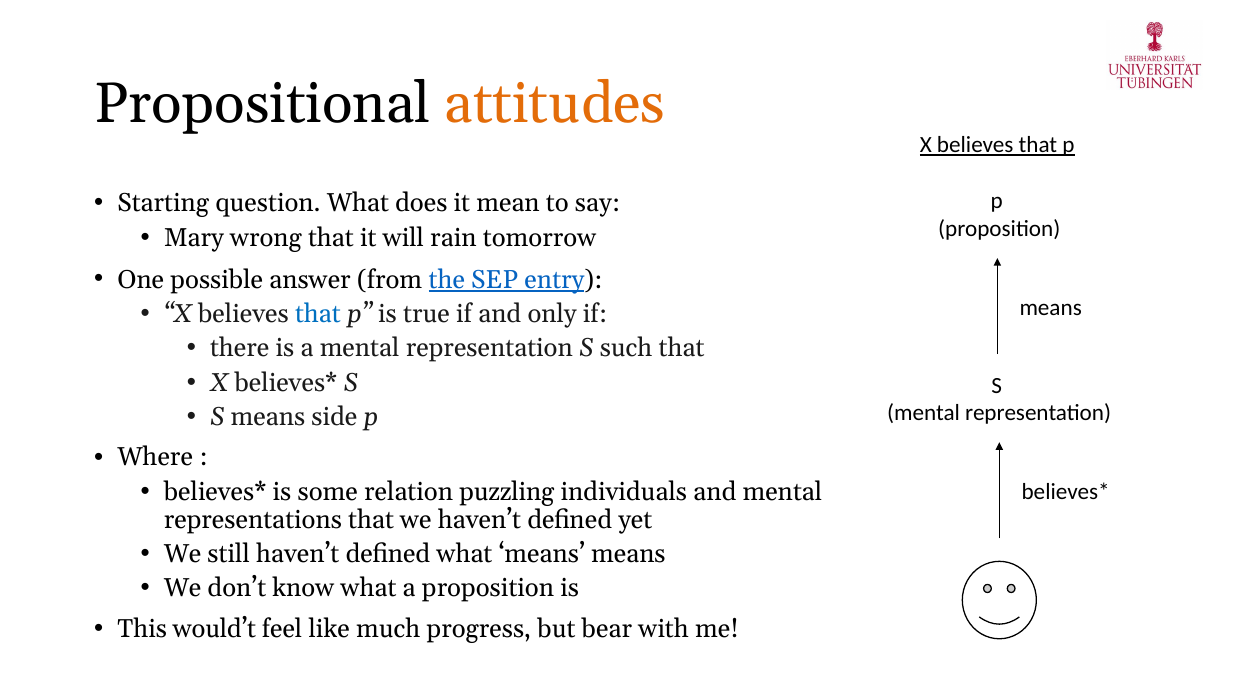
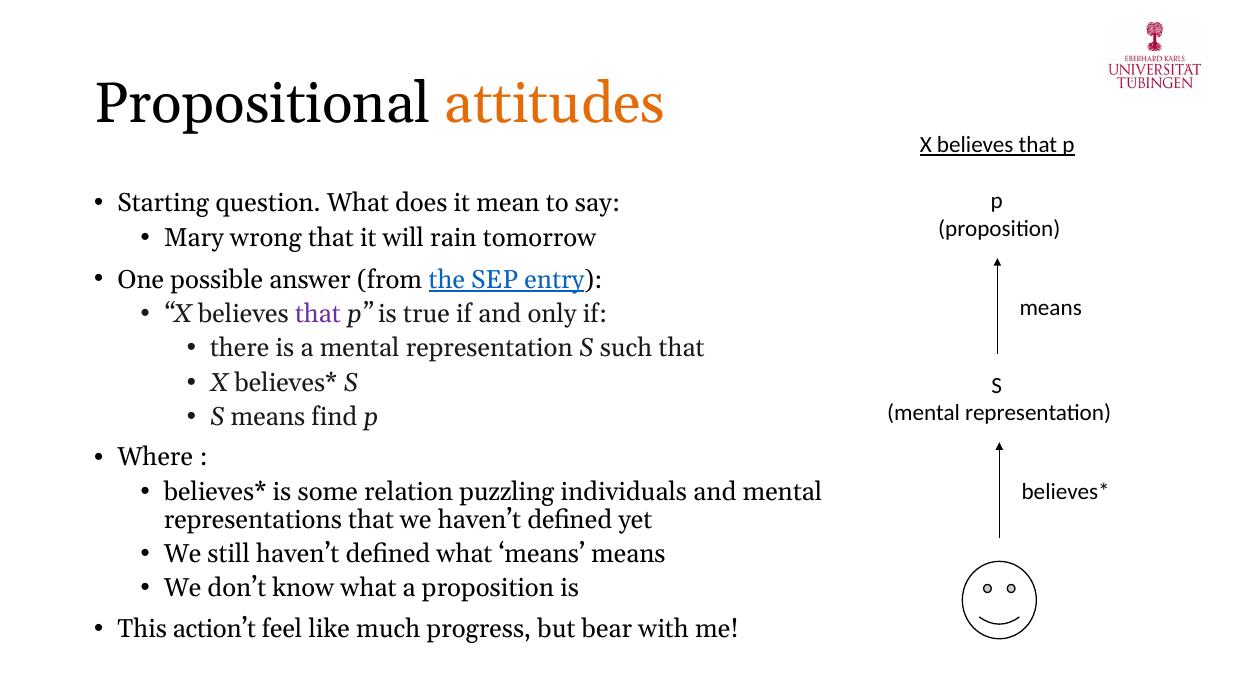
that at (318, 314) colour: blue -> purple
side: side -> find
would’t: would’t -> action’t
